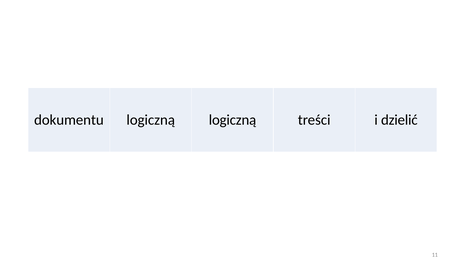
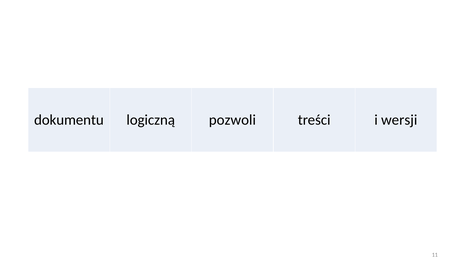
logiczną logiczną: logiczną -> pozwoli
dzielić: dzielić -> wersji
